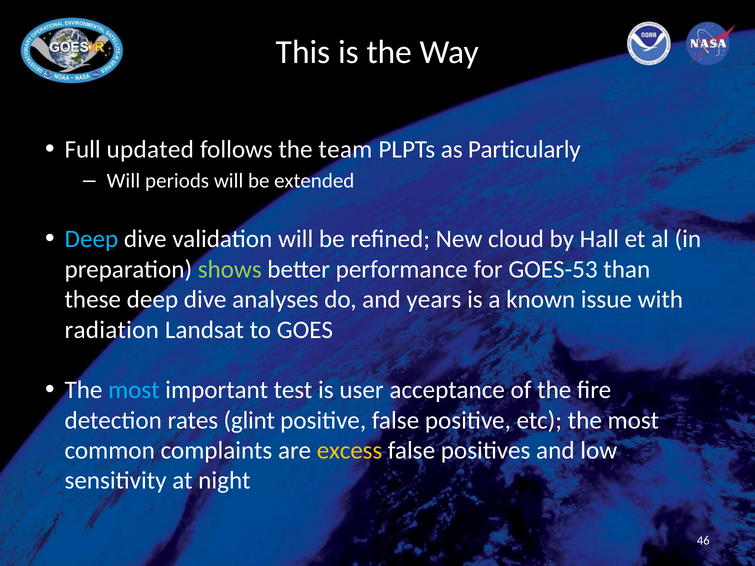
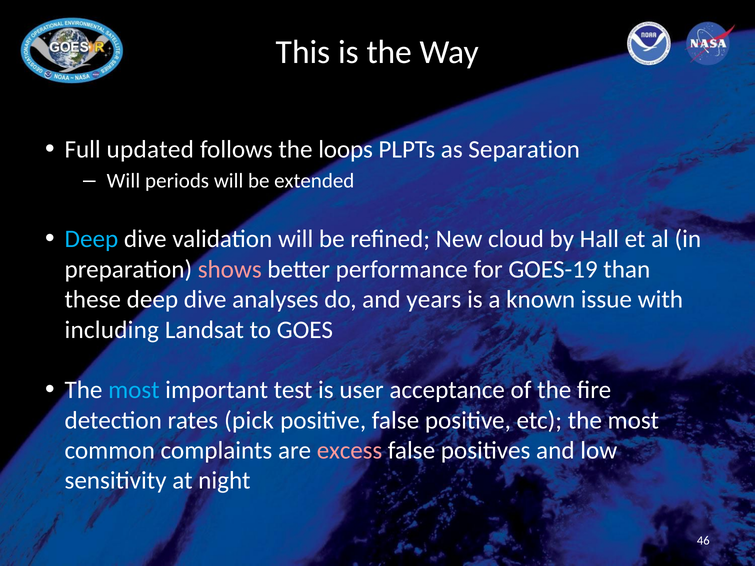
team: team -> loops
Particularly: Particularly -> Separation
shows colour: light green -> pink
GOES-53: GOES-53 -> GOES-19
radiation: radiation -> including
glint: glint -> pick
excess colour: yellow -> pink
